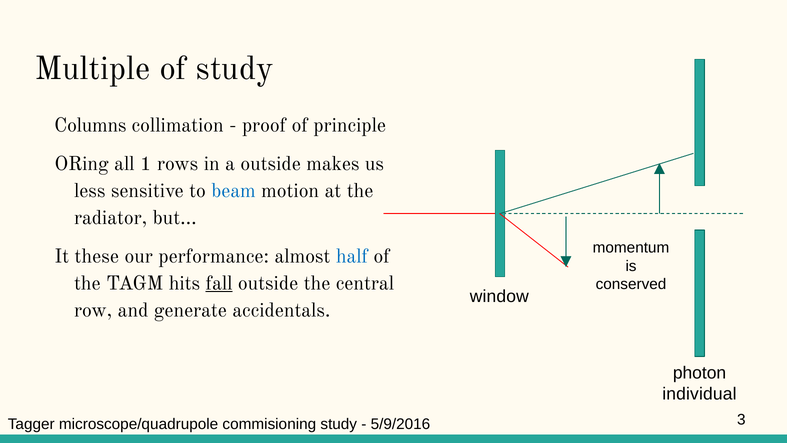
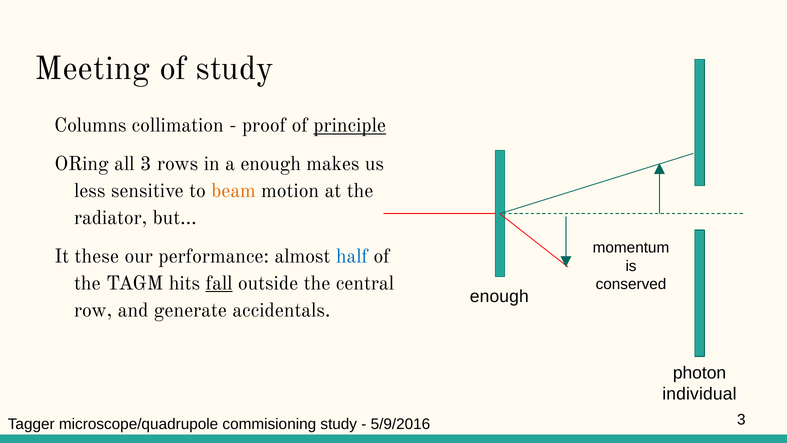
Multiple: Multiple -> Meeting
principle underline: none -> present
all 1: 1 -> 3
a outside: outside -> enough
beam colour: blue -> orange
window at (499, 296): window -> enough
